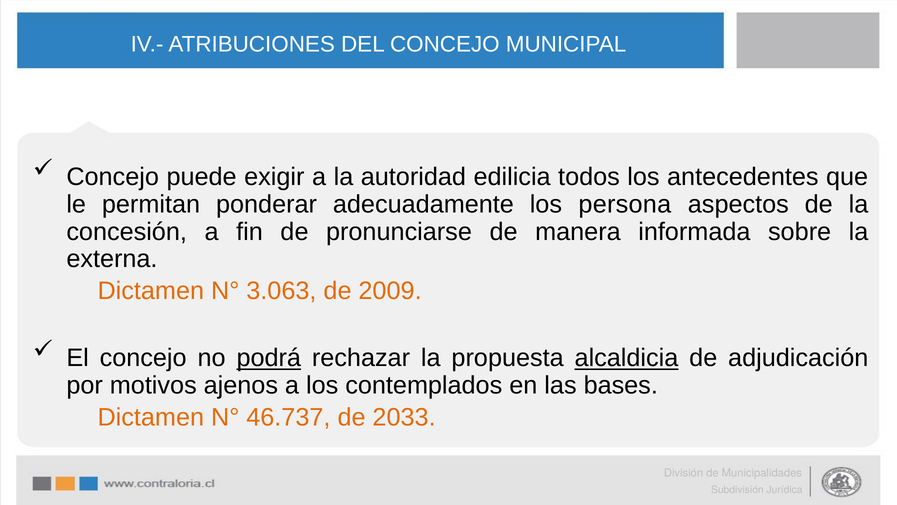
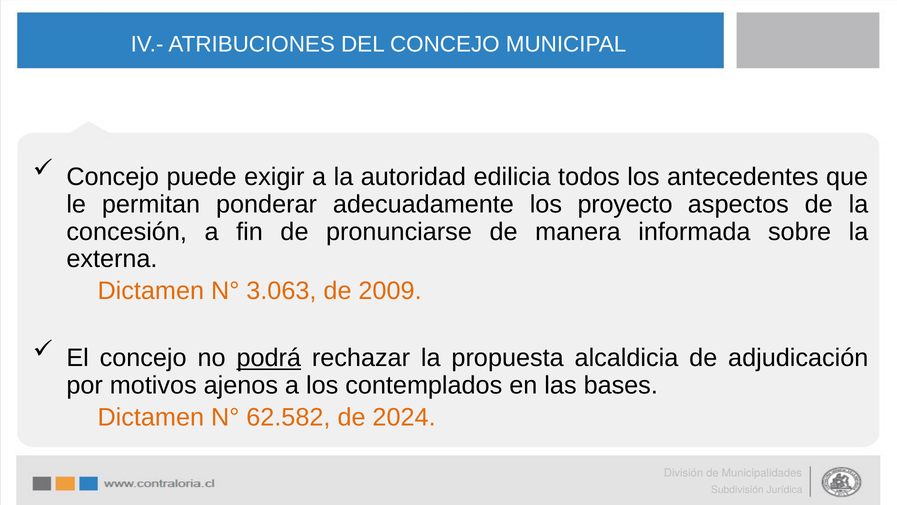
persona: persona -> proyecto
alcaldicia underline: present -> none
46.737: 46.737 -> 62.582
2033: 2033 -> 2024
